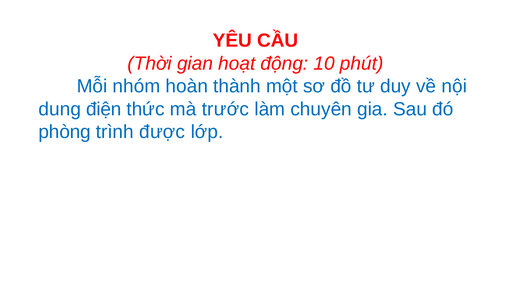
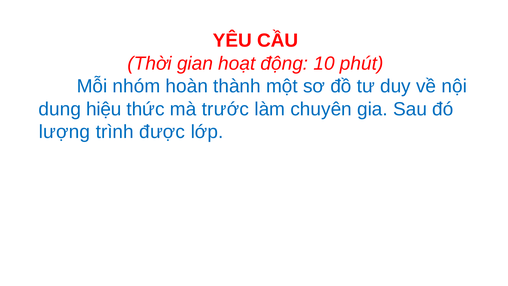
điện: điện -> hiệu
phòng: phòng -> lượng
